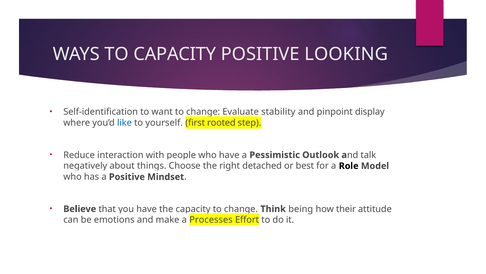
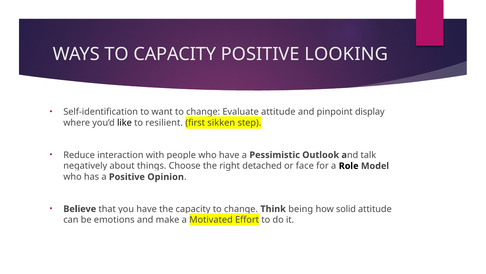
stability at (278, 112): stability -> attitude
like colour: blue -> black
yourself: yourself -> resilient
rooted: rooted -> sikken
best: best -> face
Mindset: Mindset -> Opinion
their: their -> solid
Processes: Processes -> Motivated
